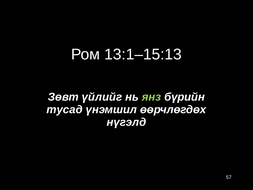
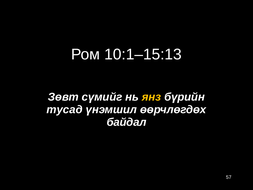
13:1–15:13: 13:1–15:13 -> 10:1–15:13
үйлийг: үйлийг -> сүмийг
янз colour: light green -> yellow
нүгэлд: нүгэлд -> байдал
